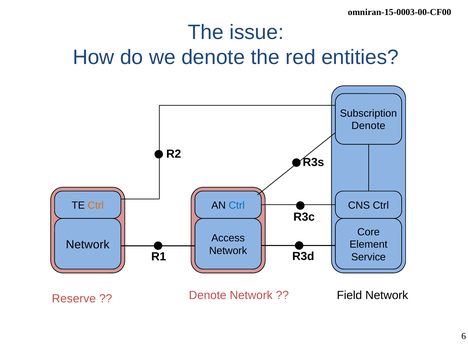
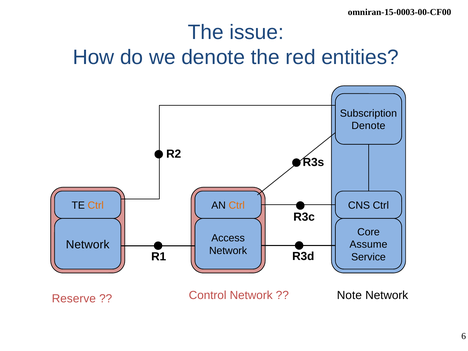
Ctrl at (237, 205) colour: blue -> orange
Element: Element -> Assume
Denote at (208, 295): Denote -> Control
Field: Field -> Note
